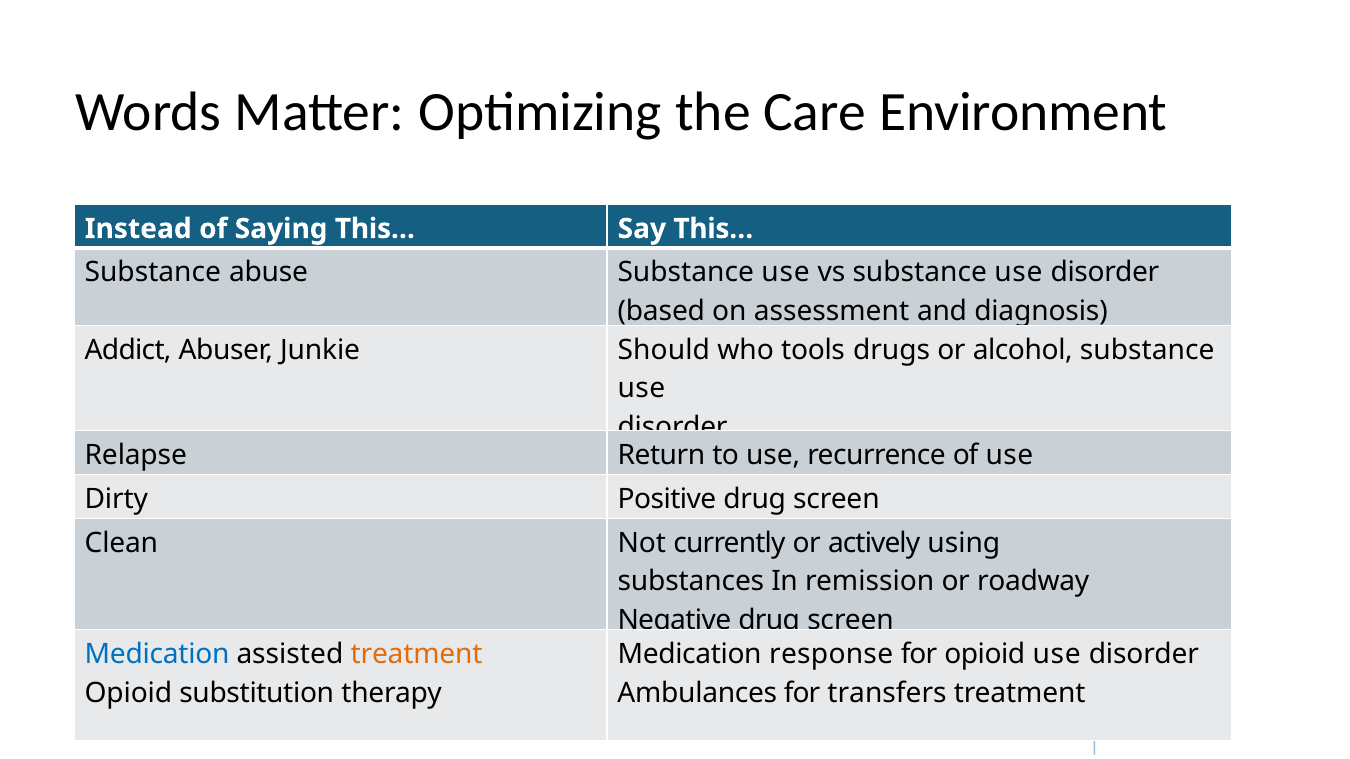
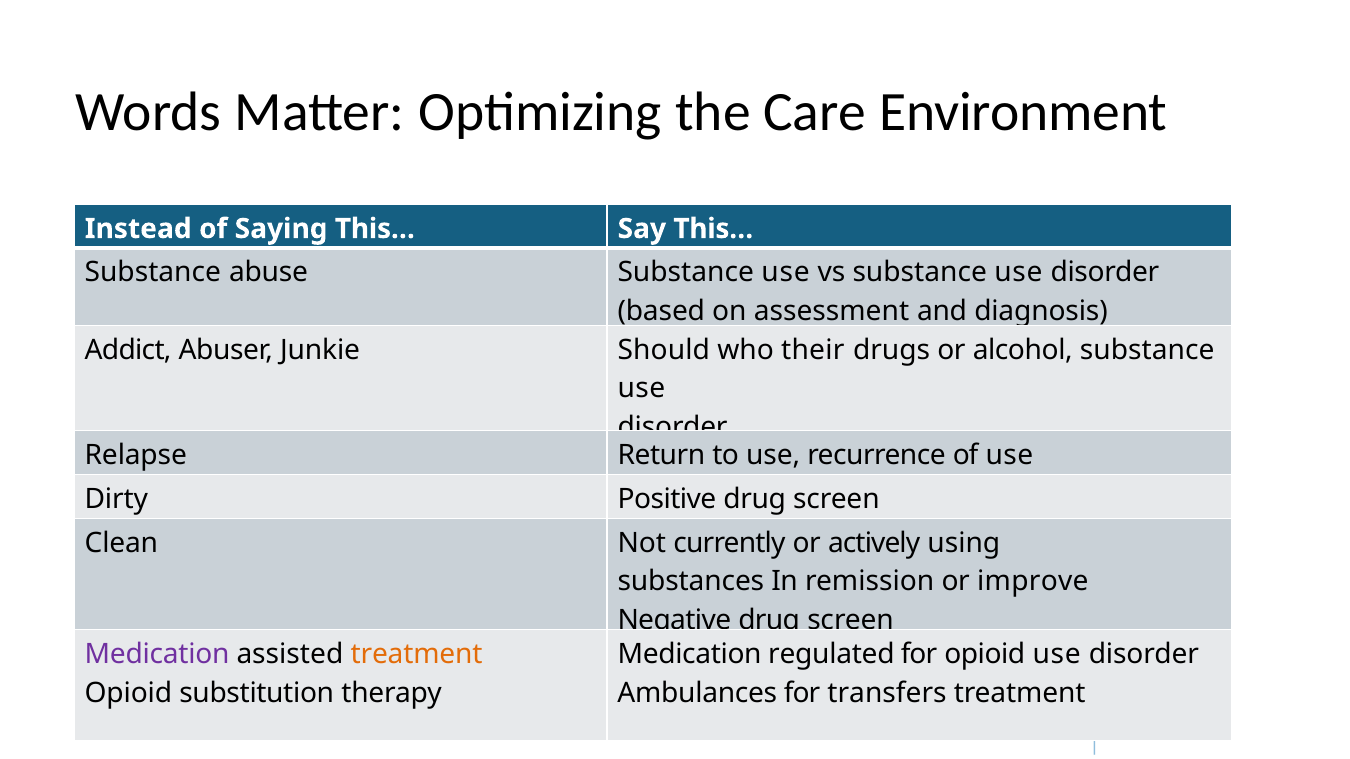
tools: tools -> their
roadway: roadway -> improve
Medication at (157, 655) colour: blue -> purple
response: response -> regulated
